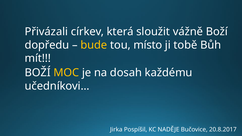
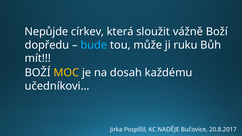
Přivázali: Přivázali -> Nepůjde
bude colour: yellow -> light blue
místo: místo -> může
tobě: tobě -> ruku
